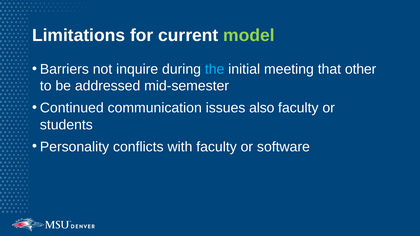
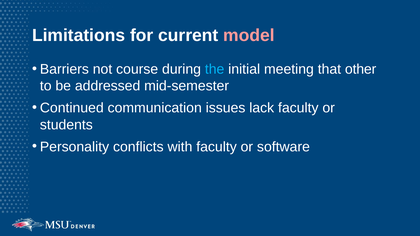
model colour: light green -> pink
inquire: inquire -> course
also: also -> lack
